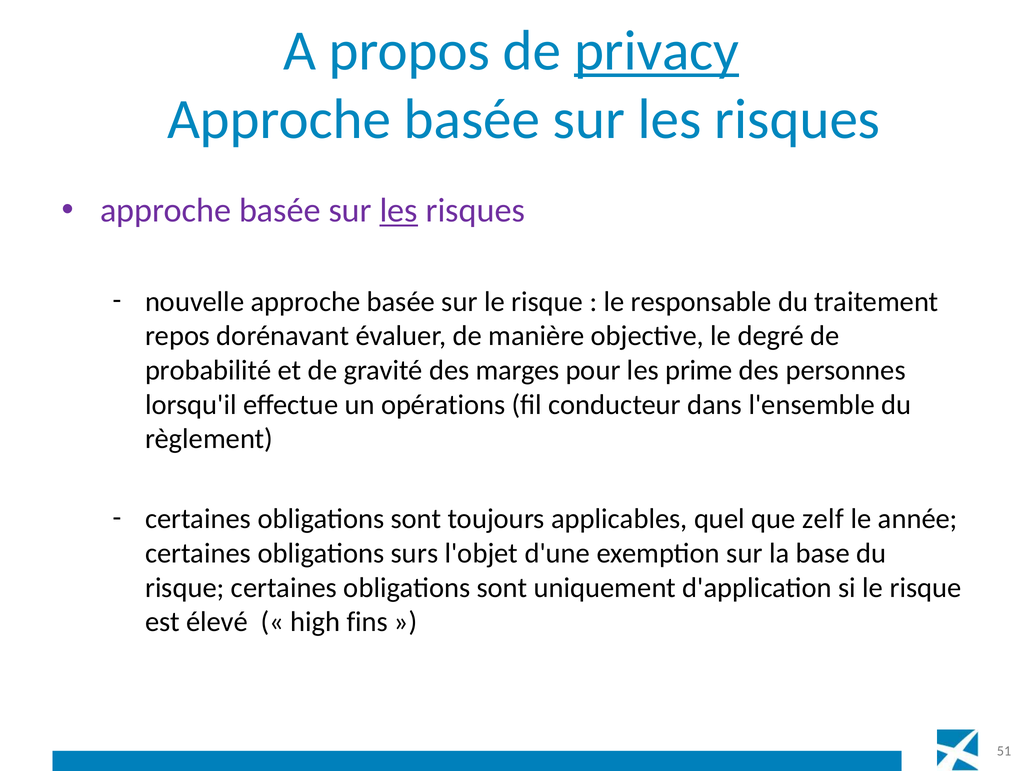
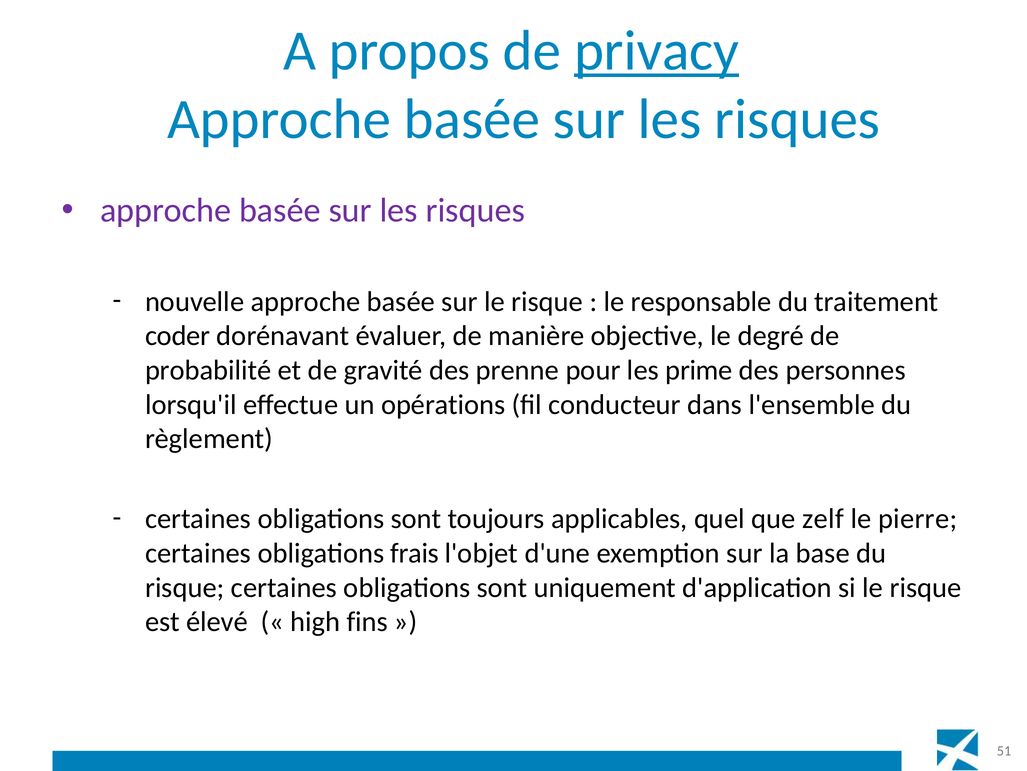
les at (399, 210) underline: present -> none
repos: repos -> coder
marges: marges -> prenne
année: année -> pierre
surs: surs -> frais
